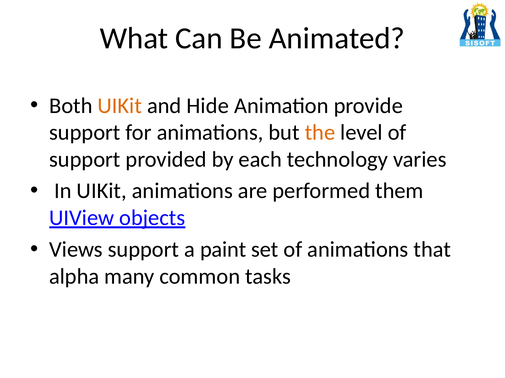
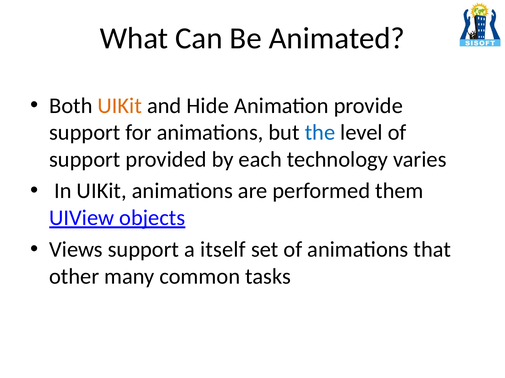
the colour: orange -> blue
paint: paint -> itself
alpha: alpha -> other
